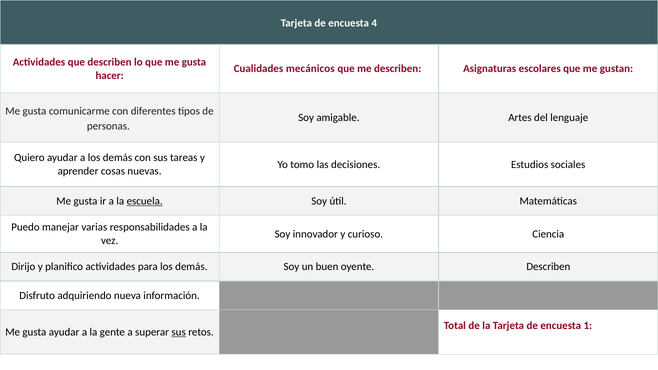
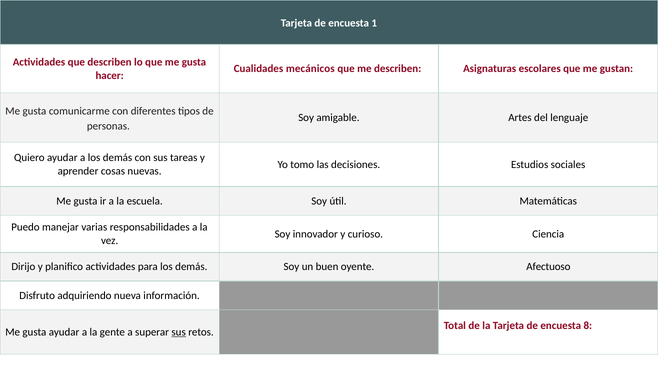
4: 4 -> 1
escuela underline: present -> none
oyente Describen: Describen -> Afectuoso
1: 1 -> 8
